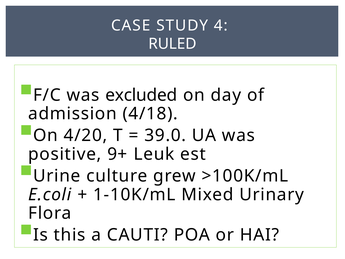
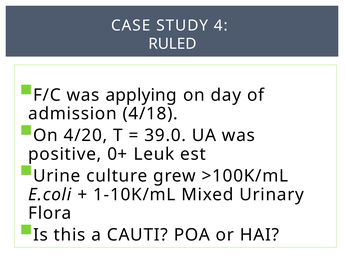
excluded: excluded -> applying
9+: 9+ -> 0+
